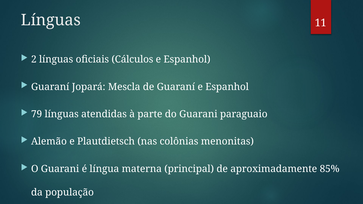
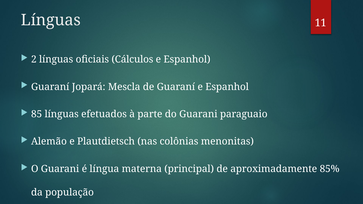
79: 79 -> 85
atendidas: atendidas -> efetuados
